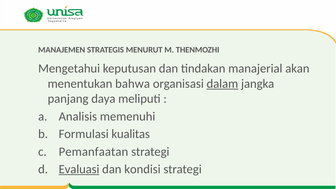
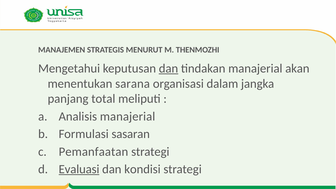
dan at (168, 68) underline: none -> present
bahwa: bahwa -> sarana
dalam underline: present -> none
daya: daya -> total
Analisis memenuhi: memenuhi -> manajerial
kualitas: kualitas -> sasaran
